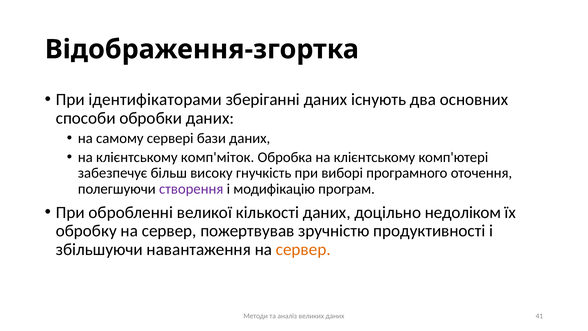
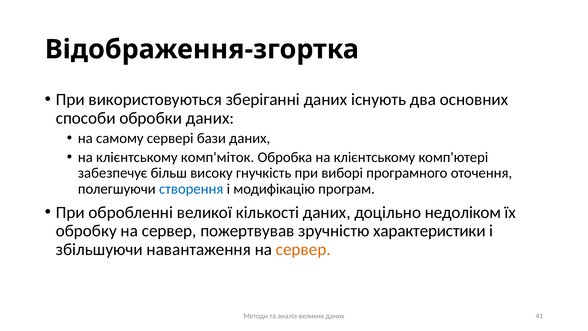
ідентифікаторами: ідентифікаторами -> використовуються
створення colour: purple -> blue
продуктивності: продуктивності -> характеристики
